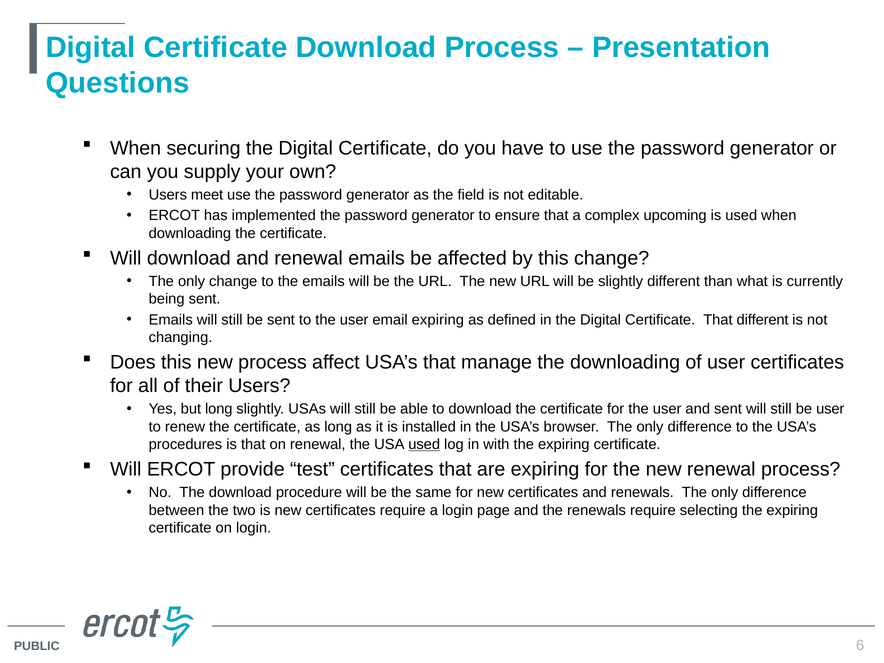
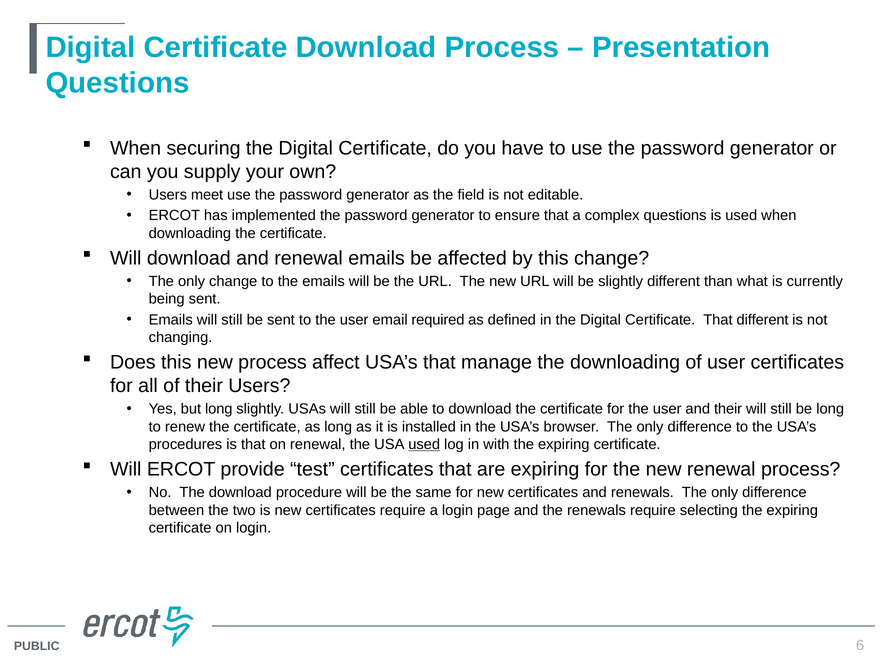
complex upcoming: upcoming -> questions
email expiring: expiring -> required
and sent: sent -> their
be user: user -> long
